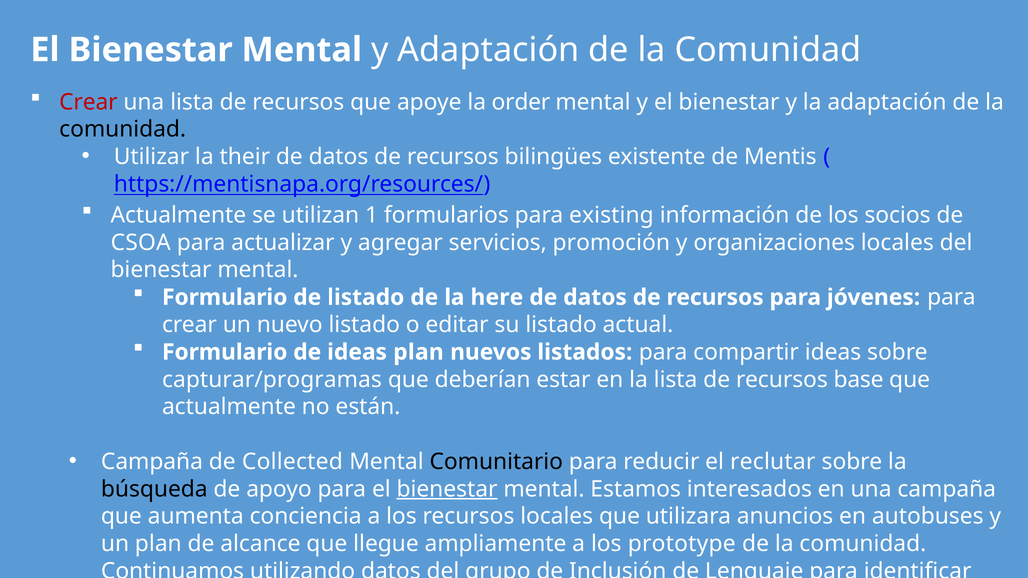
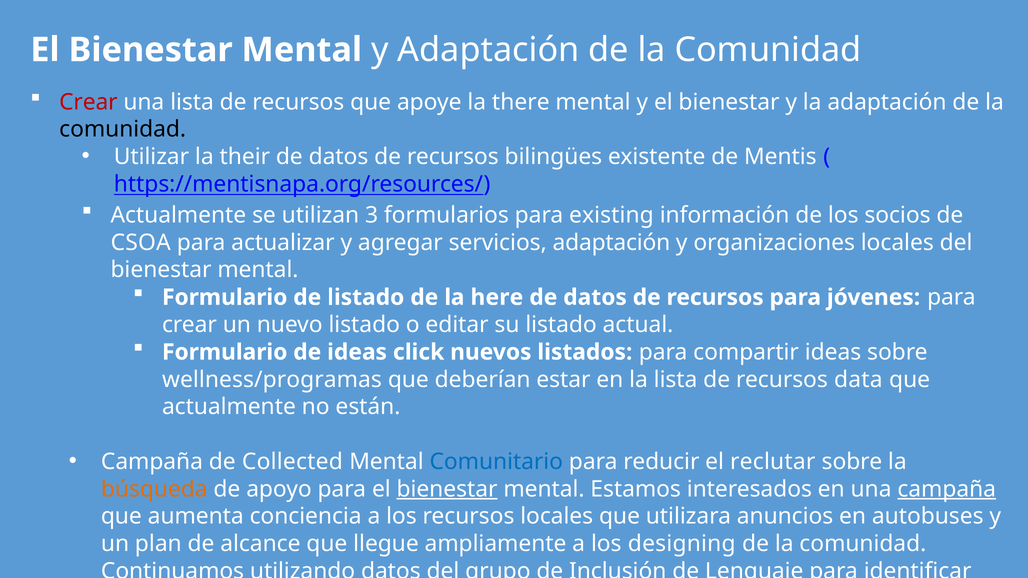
order: order -> there
1: 1 -> 3
servicios promoción: promoción -> adaptación
ideas plan: plan -> click
capturar/programas: capturar/programas -> wellness/programas
base: base -> data
Comunitario colour: black -> blue
búsqueda colour: black -> orange
campaña at (947, 489) underline: none -> present
prototype: prototype -> designing
